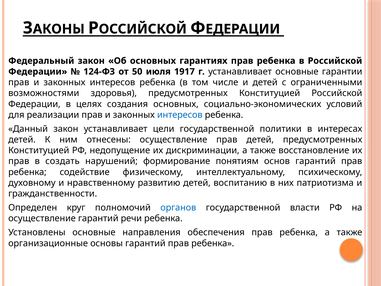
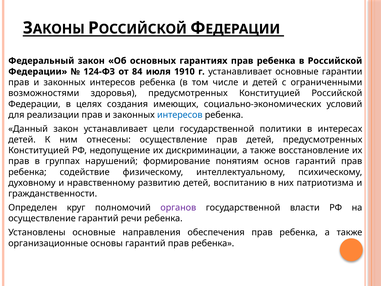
50: 50 -> 84
1917: 1917 -> 1910
создания основных: основных -> имеющих
создать: создать -> группах
органов colour: blue -> purple
